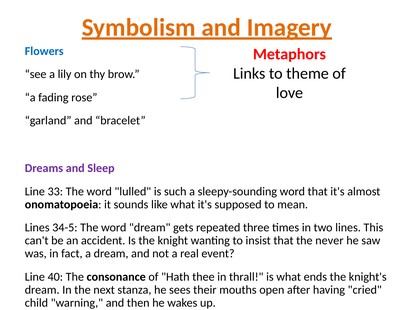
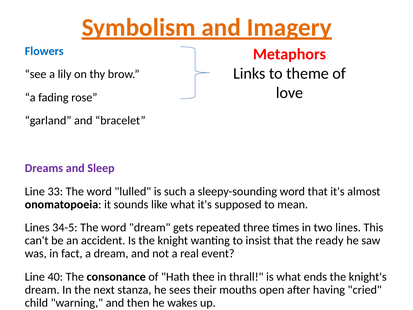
never: never -> ready
